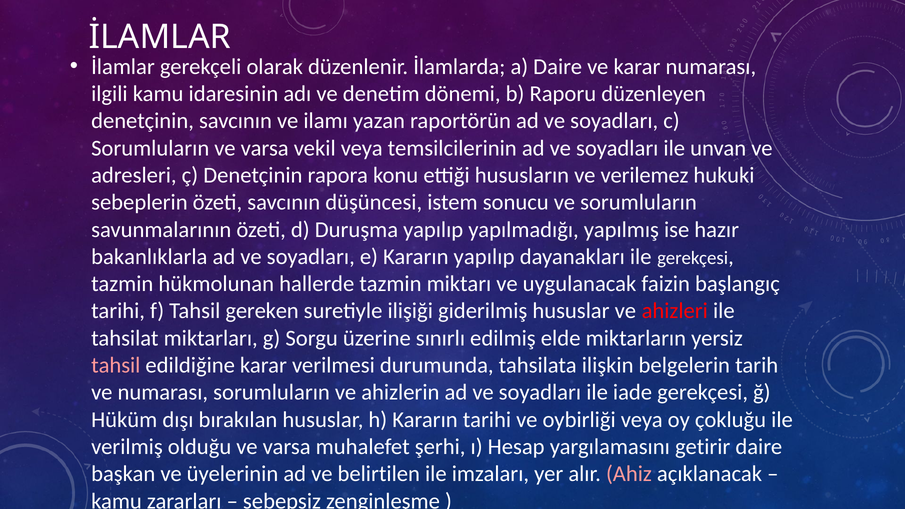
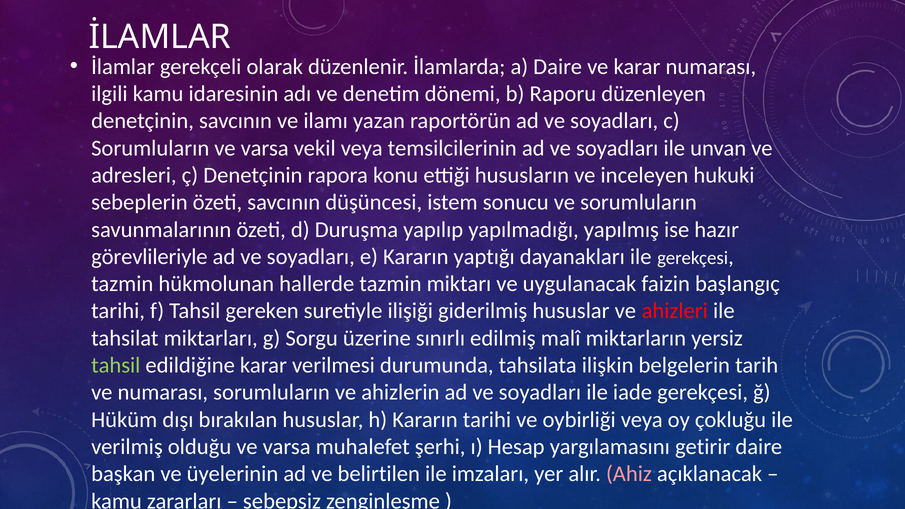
verilemez: verilemez -> inceleyen
bakanlıklarla: bakanlıklarla -> görevlileriyle
Kararın yapılıp: yapılıp -> yaptığı
elde: elde -> malî
tahsil at (116, 365) colour: pink -> light green
